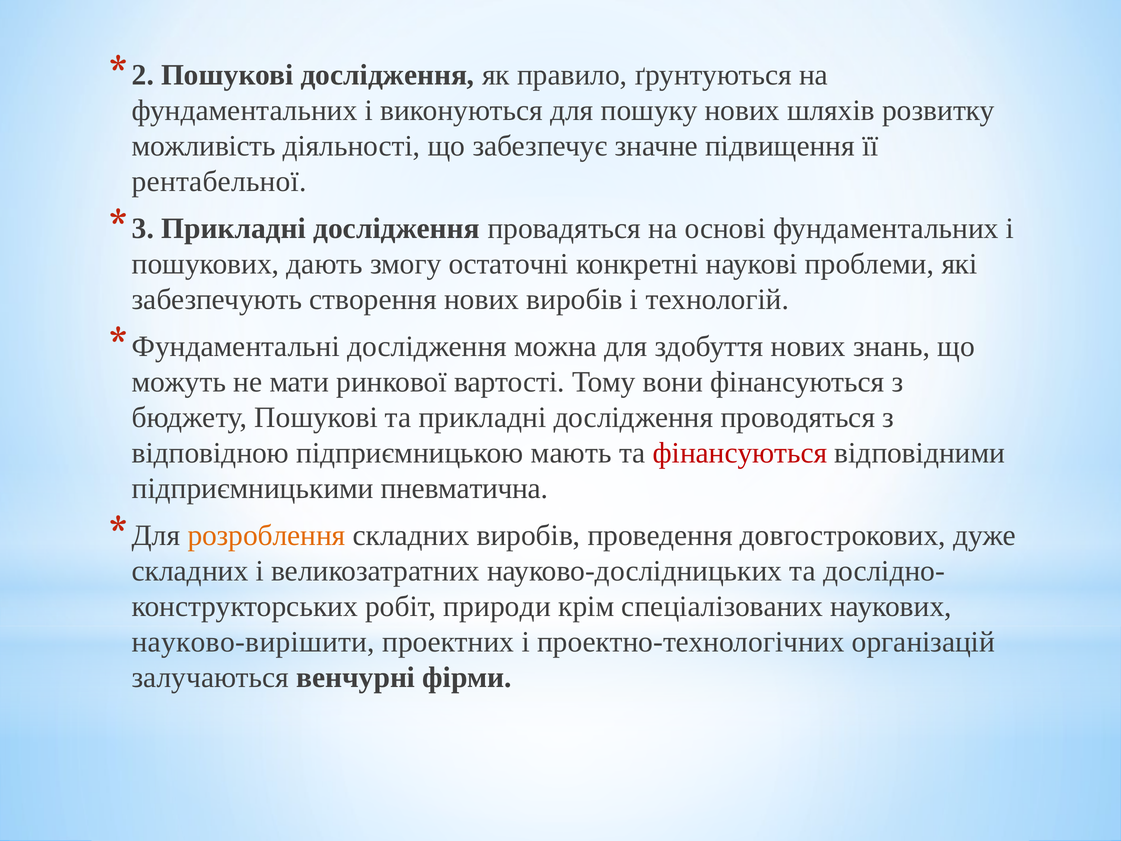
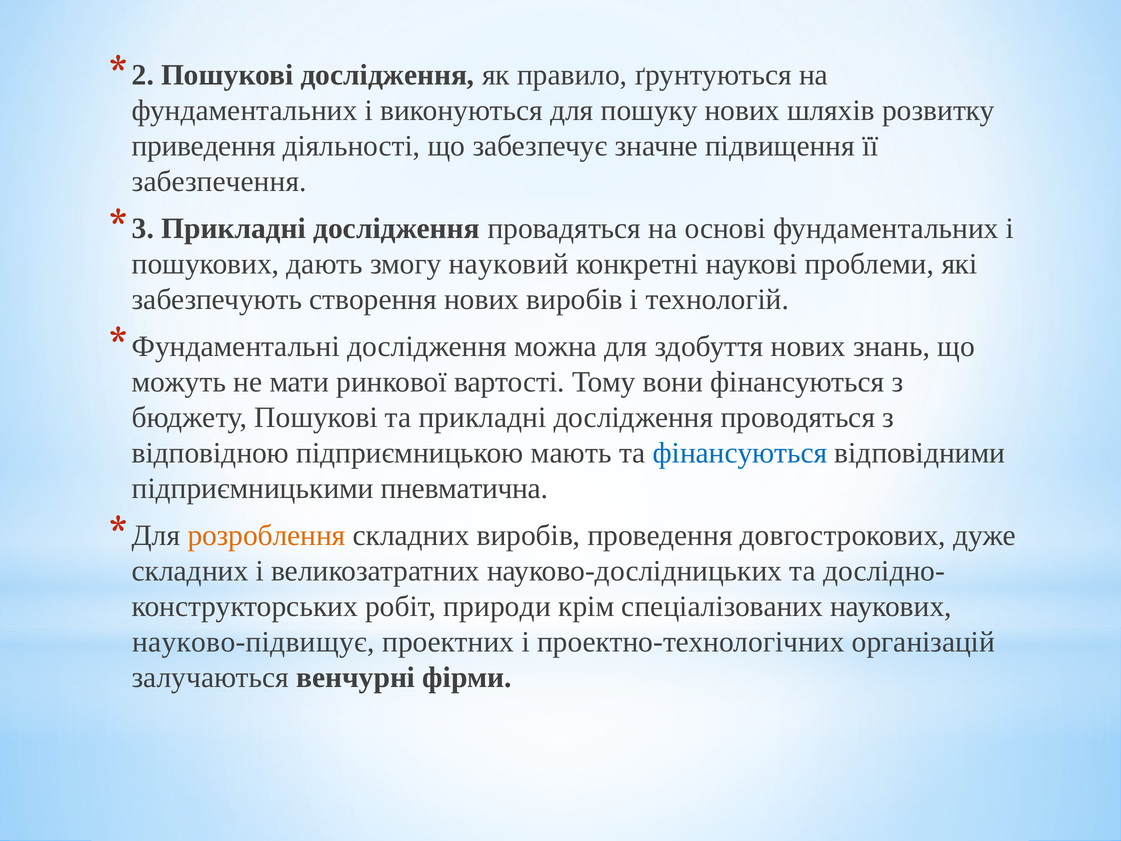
можливість: можливість -> приведення
рентабельної: рентабельної -> забезпечення
остаточні: остаточні -> науковий
фінансуються at (740, 453) colour: red -> blue
науково-вирішити: науково-вирішити -> науково-підвищує
